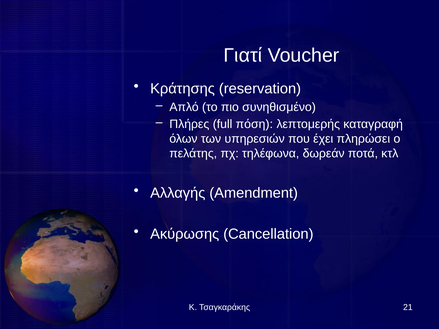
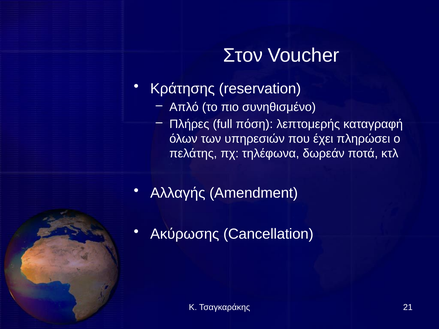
Γιατί: Γιατί -> Στον
